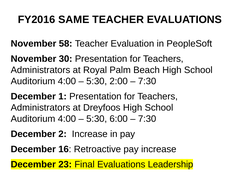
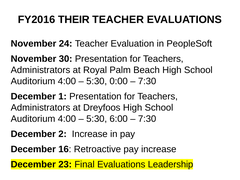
SAME: SAME -> THEIR
58: 58 -> 24
2:00: 2:00 -> 0:00
